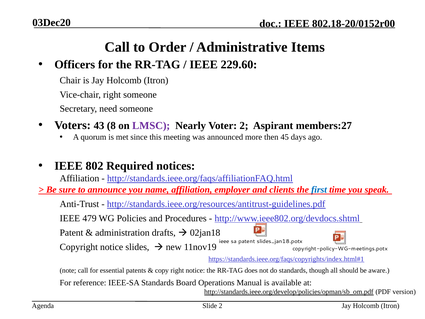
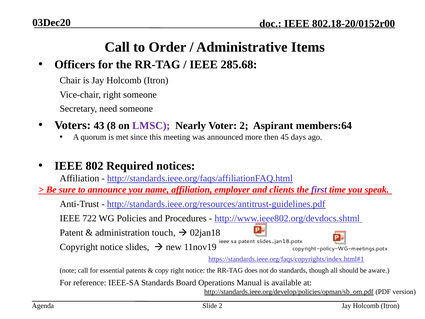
229.60: 229.60 -> 285.68
members:27: members:27 -> members:64
first colour: blue -> purple
479: 479 -> 722
drafts: drafts -> touch
